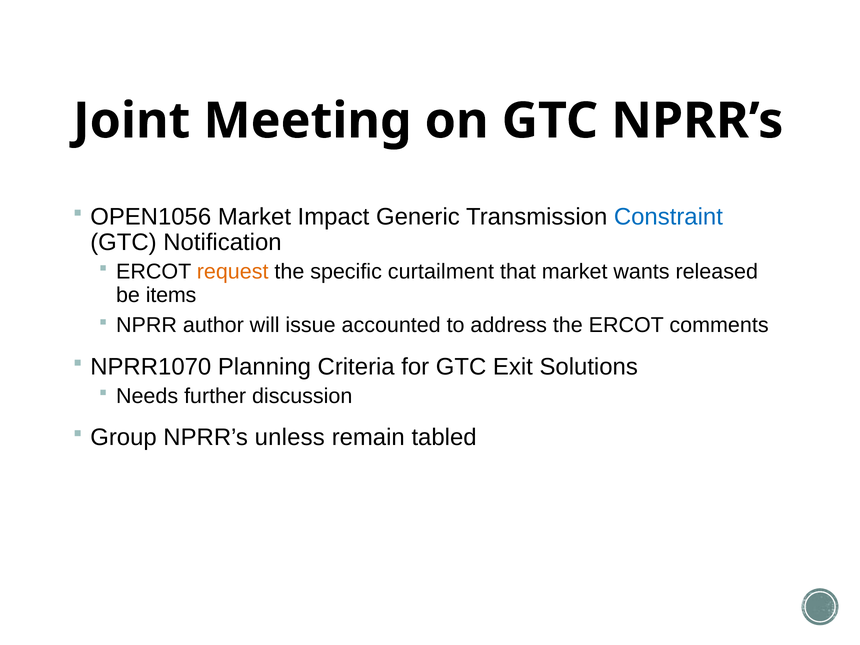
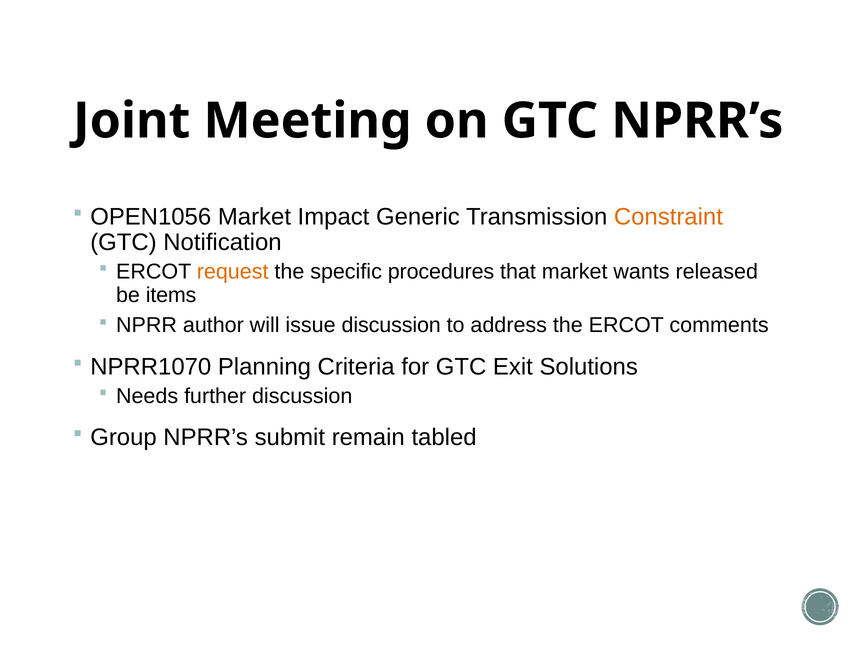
Constraint colour: blue -> orange
curtailment: curtailment -> procedures
issue accounted: accounted -> discussion
unless: unless -> submit
